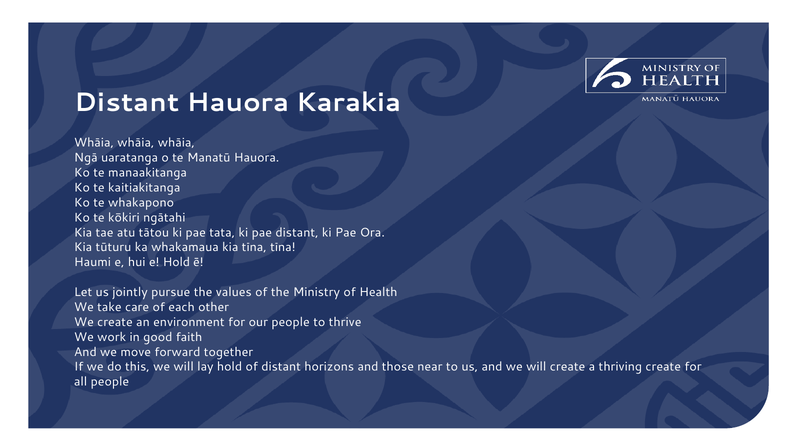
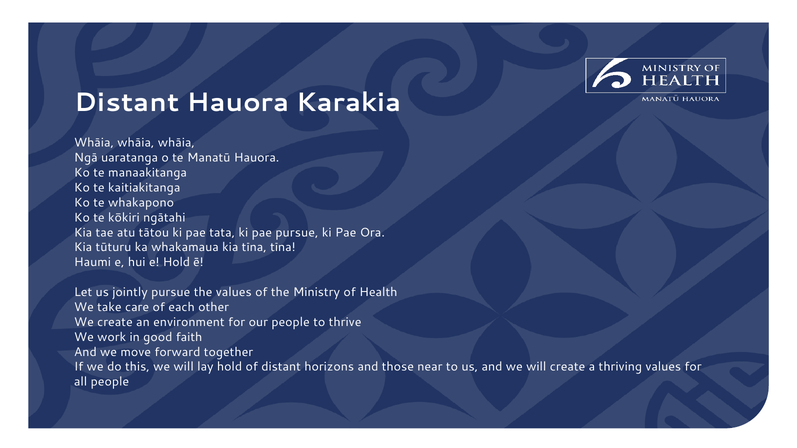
pae distant: distant -> pursue
thriving create: create -> values
